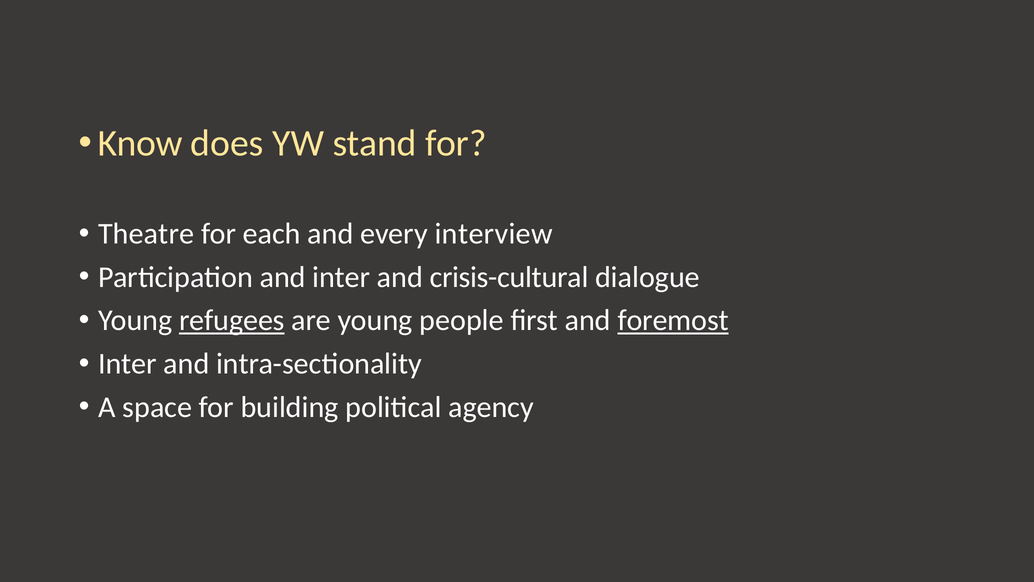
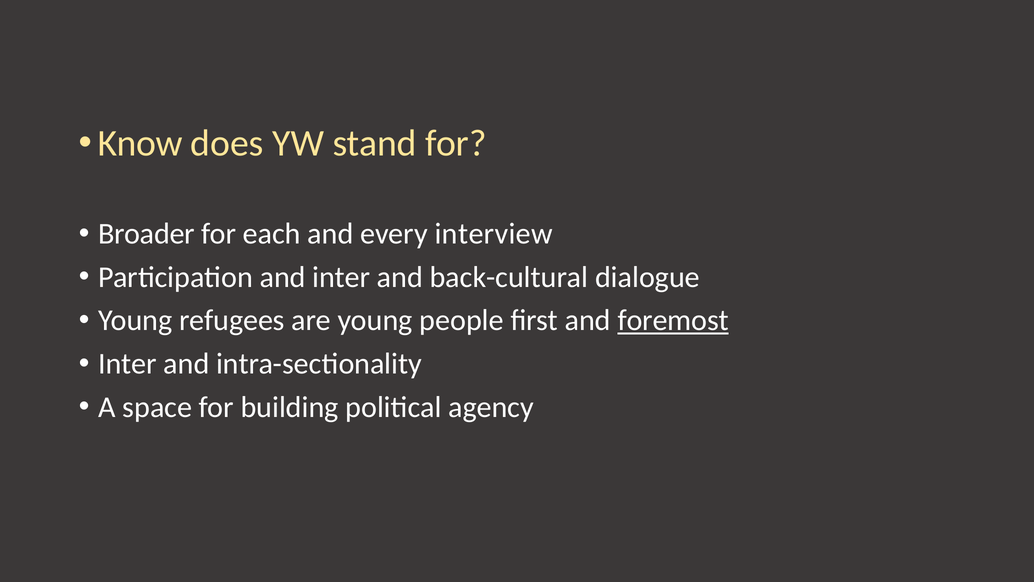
Theatre: Theatre -> Broader
crisis-cultural: crisis-cultural -> back-cultural
refugees underline: present -> none
